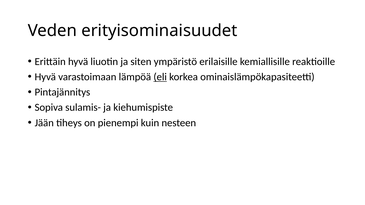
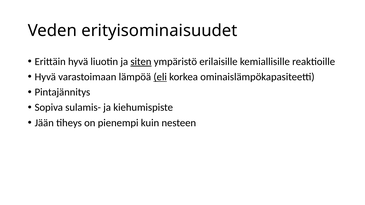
siten underline: none -> present
